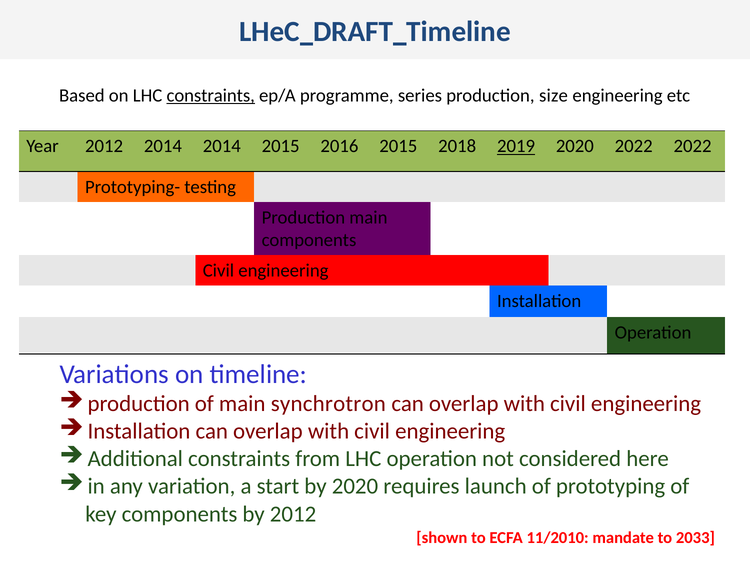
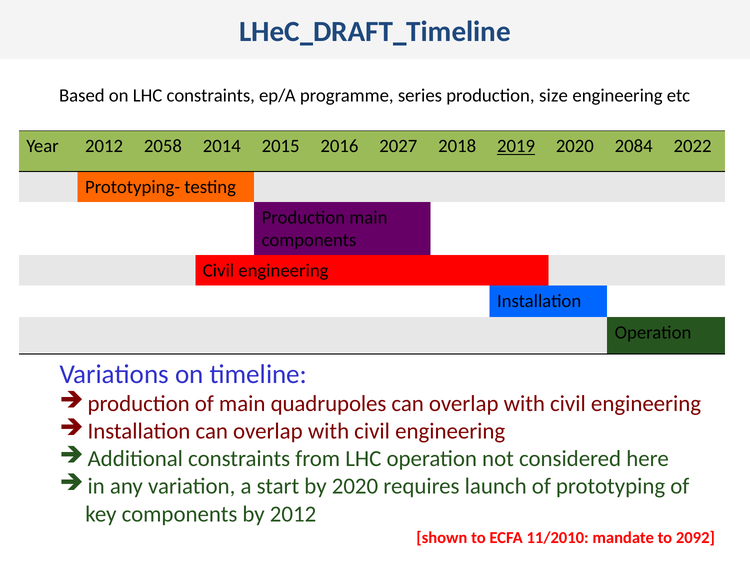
constraints at (211, 95) underline: present -> none
2012 2014: 2014 -> 2058
2016 2015: 2015 -> 2027
2020 2022: 2022 -> 2084
synchrotron: synchrotron -> quadrupoles
2033: 2033 -> 2092
